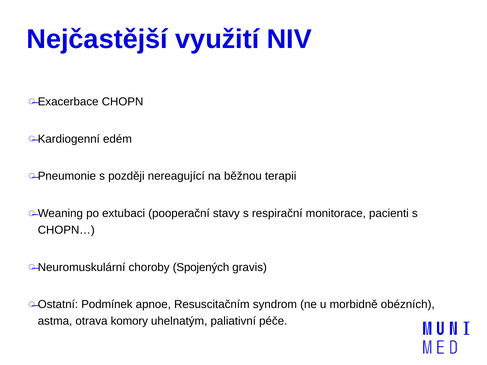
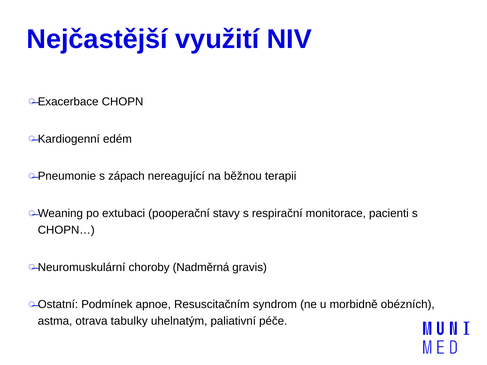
později: později -> zápach
Spojených: Spojených -> Nadměrná
komory: komory -> tabulky
